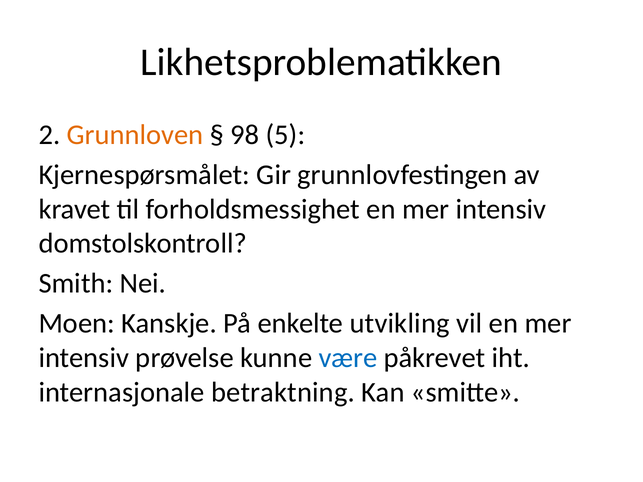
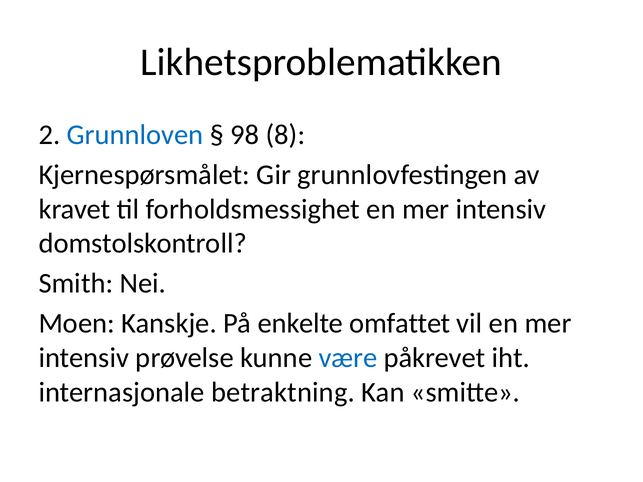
Grunnloven colour: orange -> blue
5: 5 -> 8
utvikling: utvikling -> omfattet
